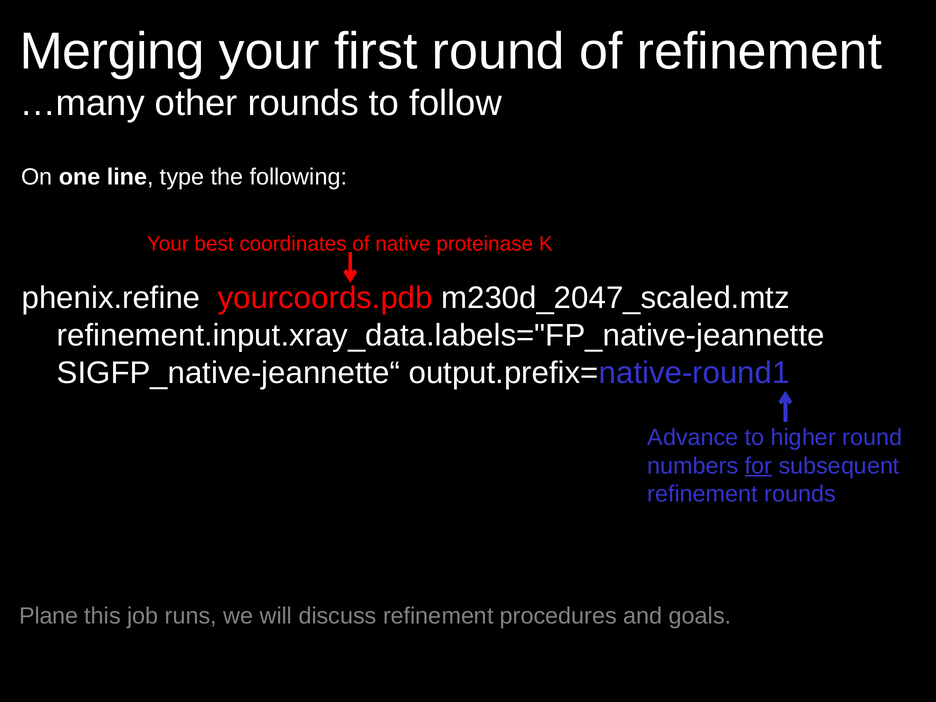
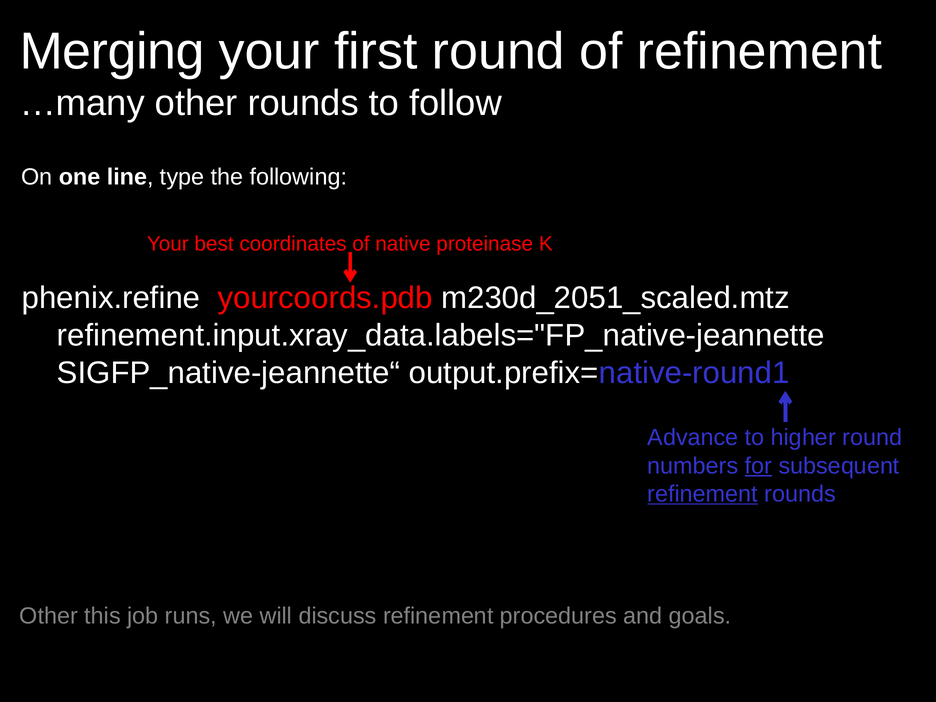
m230d_2047_scaled.mtz: m230d_2047_scaled.mtz -> m230d_2051_scaled.mtz
refinement at (703, 494) underline: none -> present
Plane at (49, 616): Plane -> Other
